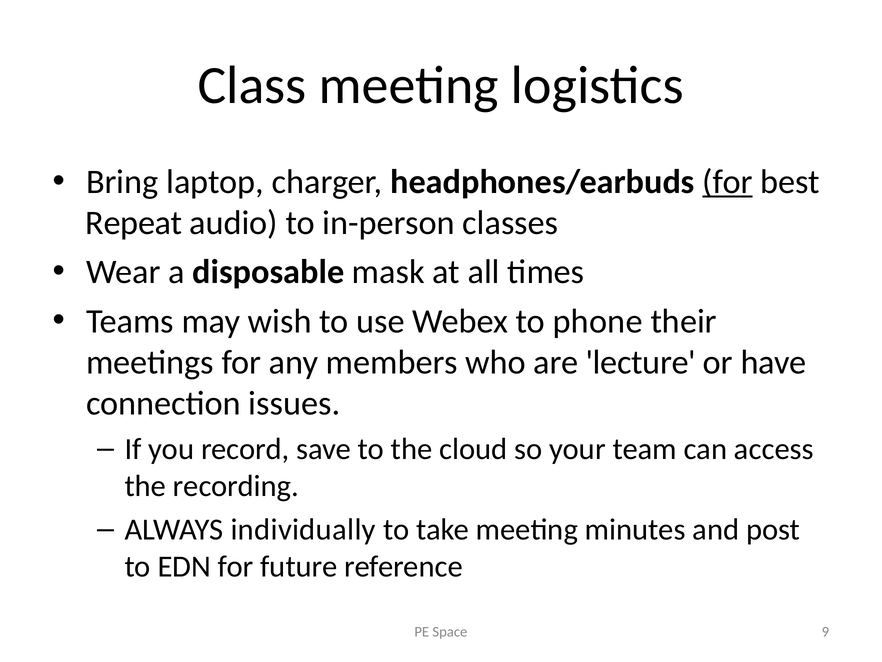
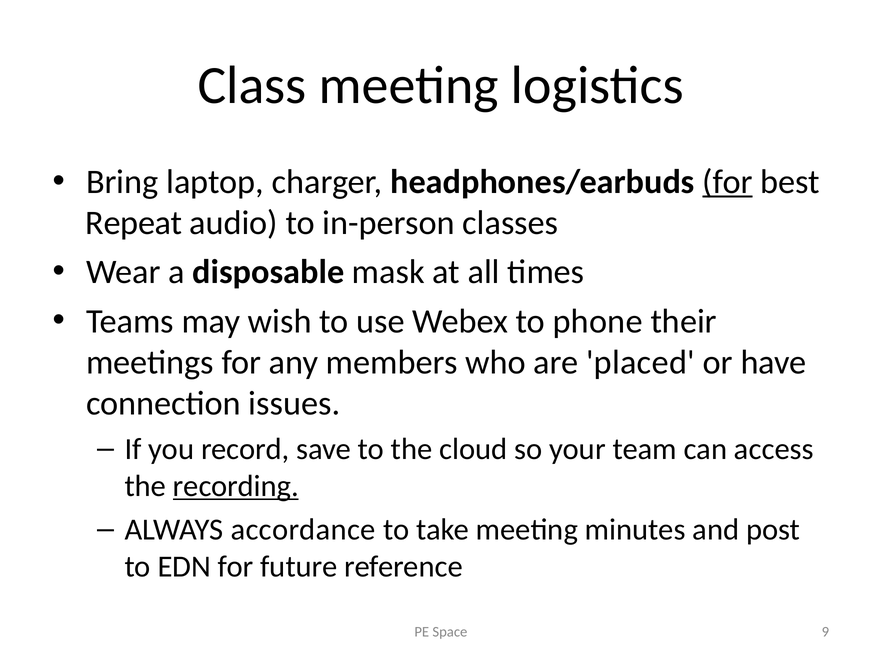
lecture: lecture -> placed
recording underline: none -> present
individually: individually -> accordance
